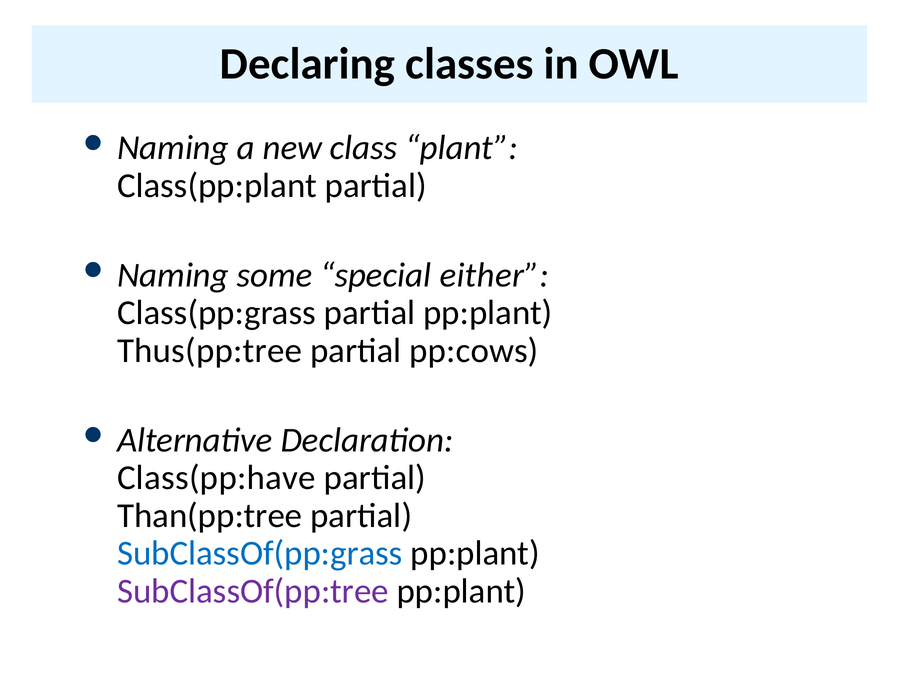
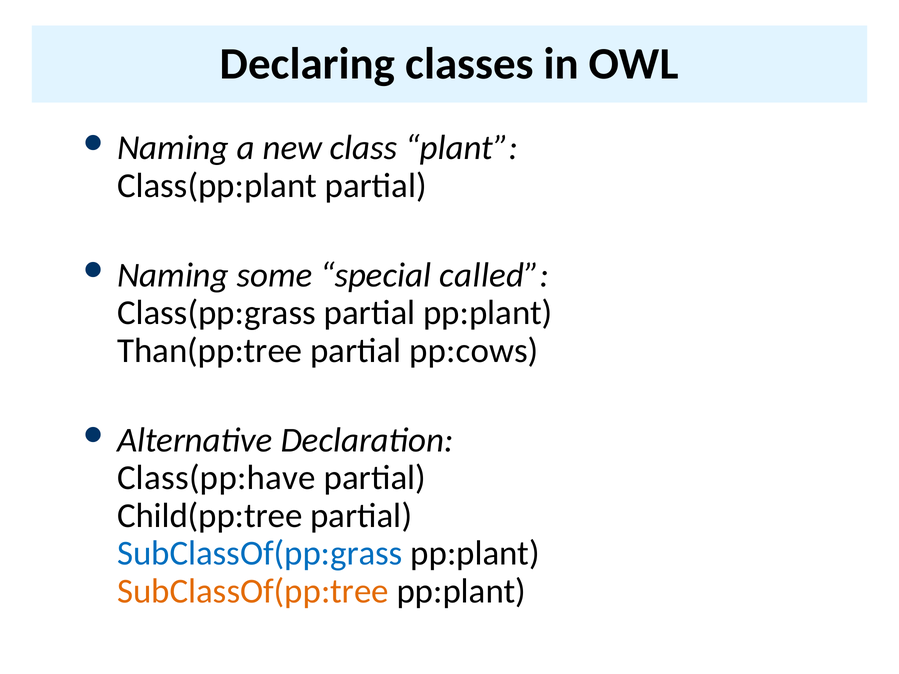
either: either -> called
Thus(pp:tree: Thus(pp:tree -> Than(pp:tree
Than(pp:tree: Than(pp:tree -> Child(pp:tree
SubClassOf(pp:tree colour: purple -> orange
